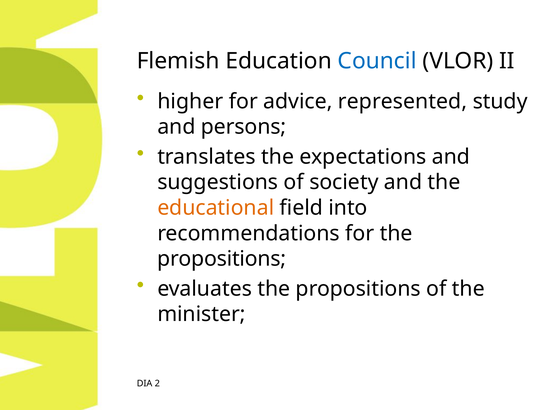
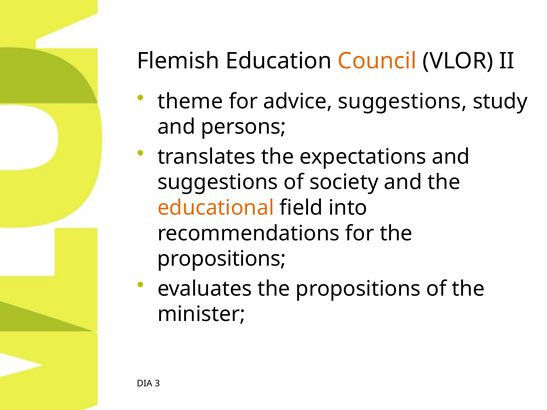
Council colour: blue -> orange
higher: higher -> theme
advice represented: represented -> suggestions
2: 2 -> 3
